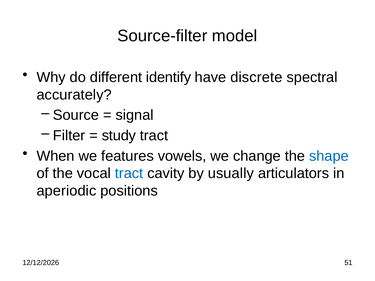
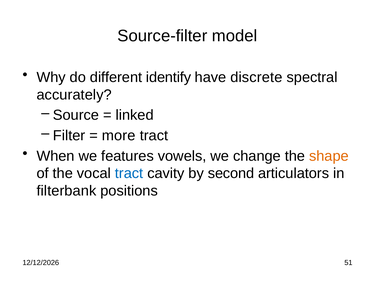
signal: signal -> linked
study: study -> more
shape colour: blue -> orange
usually: usually -> second
aperiodic: aperiodic -> filterbank
